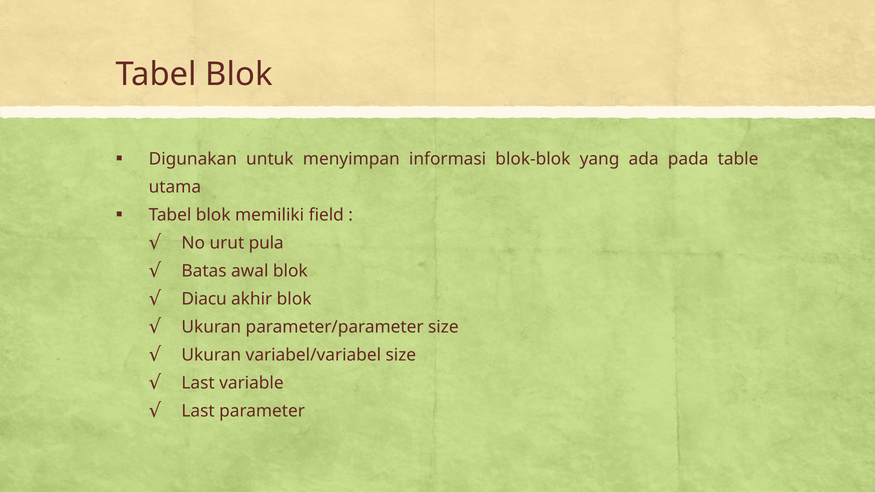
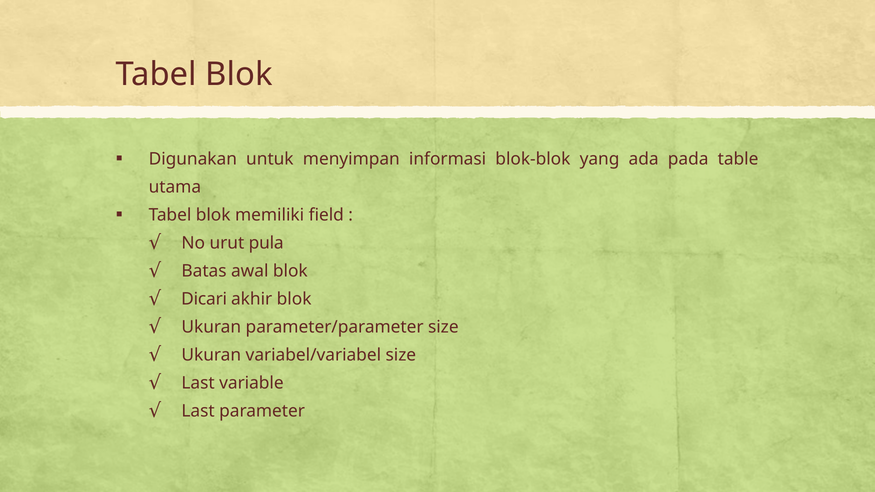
Diacu: Diacu -> Dicari
